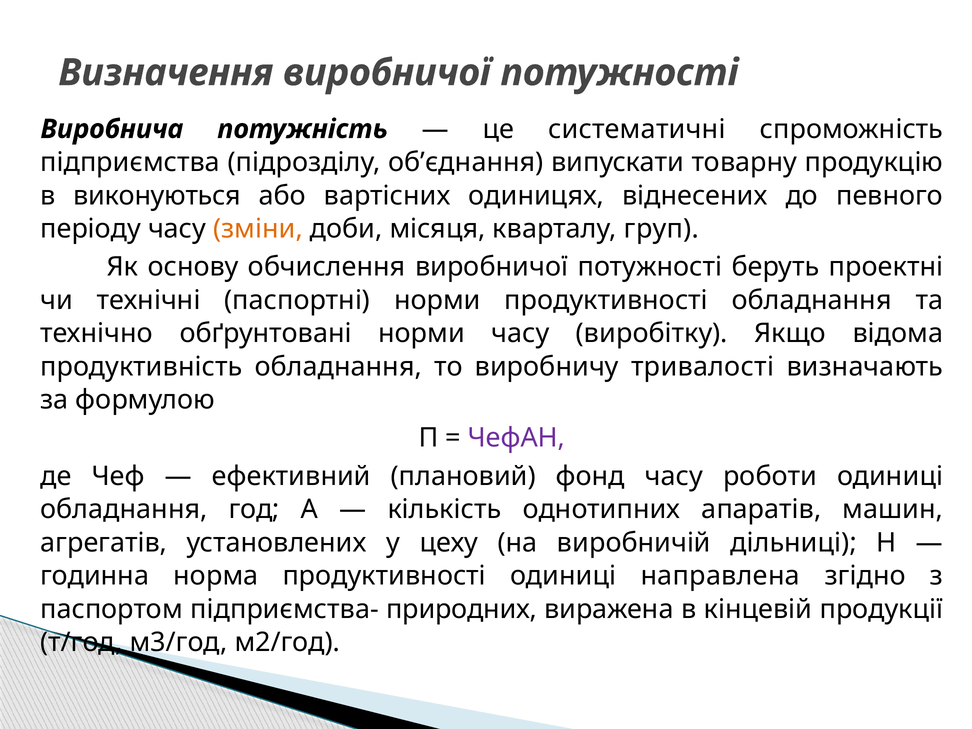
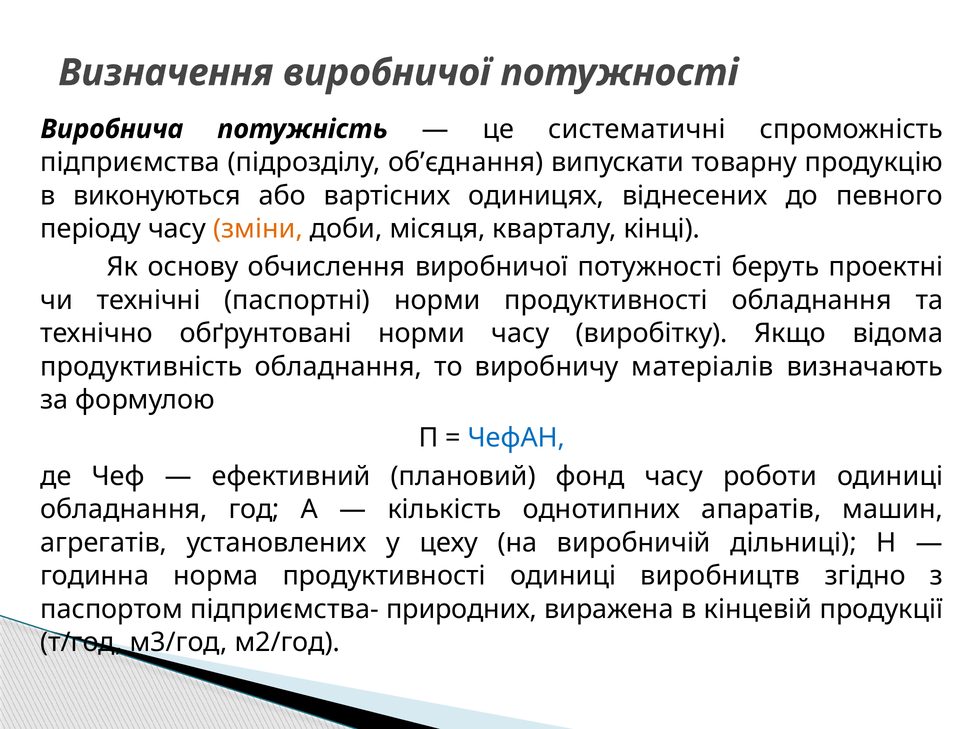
груп: груп -> кінці
тривалості: тривалості -> матеріалів
ЧефАН colour: purple -> blue
направлена: направлена -> виробництв
